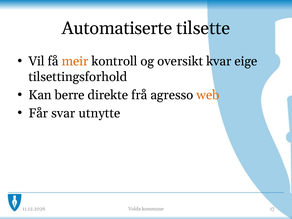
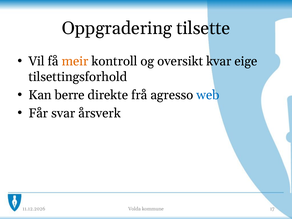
Automatiserte: Automatiserte -> Oppgradering
web colour: orange -> blue
utnytte: utnytte -> årsverk
